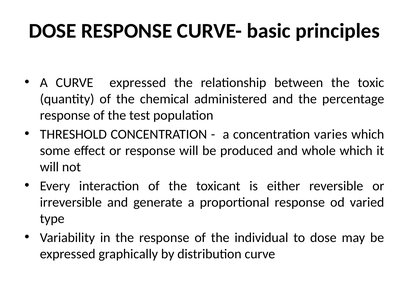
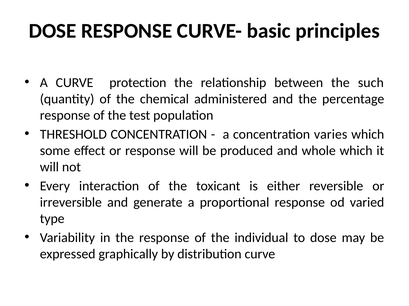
CURVE expressed: expressed -> protection
toxic: toxic -> such
